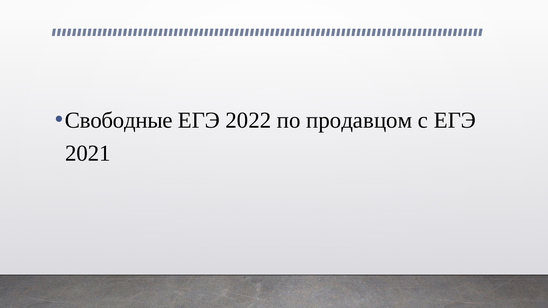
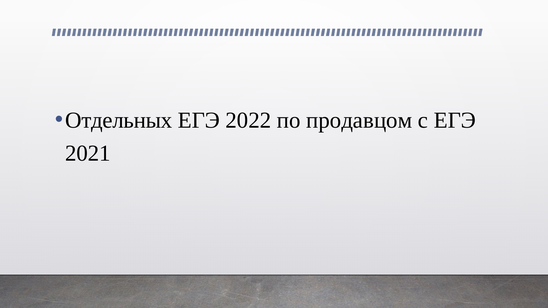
Свободные: Свободные -> Отдельных
